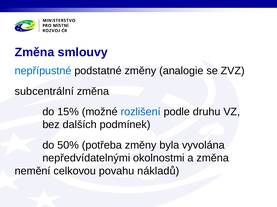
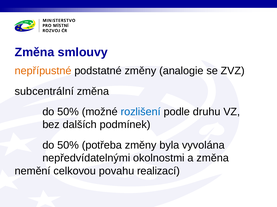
nepřípustné colour: blue -> orange
15% at (68, 112): 15% -> 50%
nákladů: nákladů -> realizací
